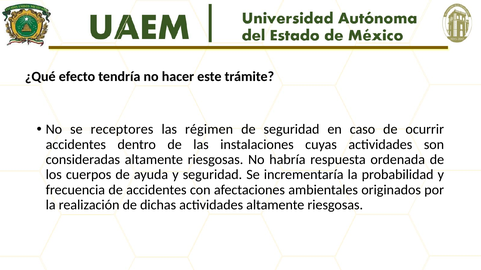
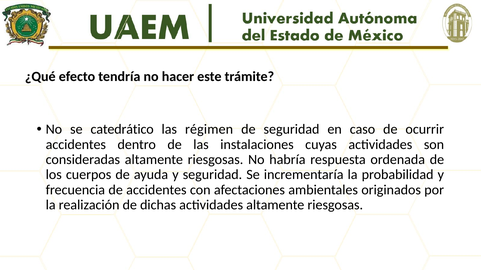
receptores: receptores -> catedrático
